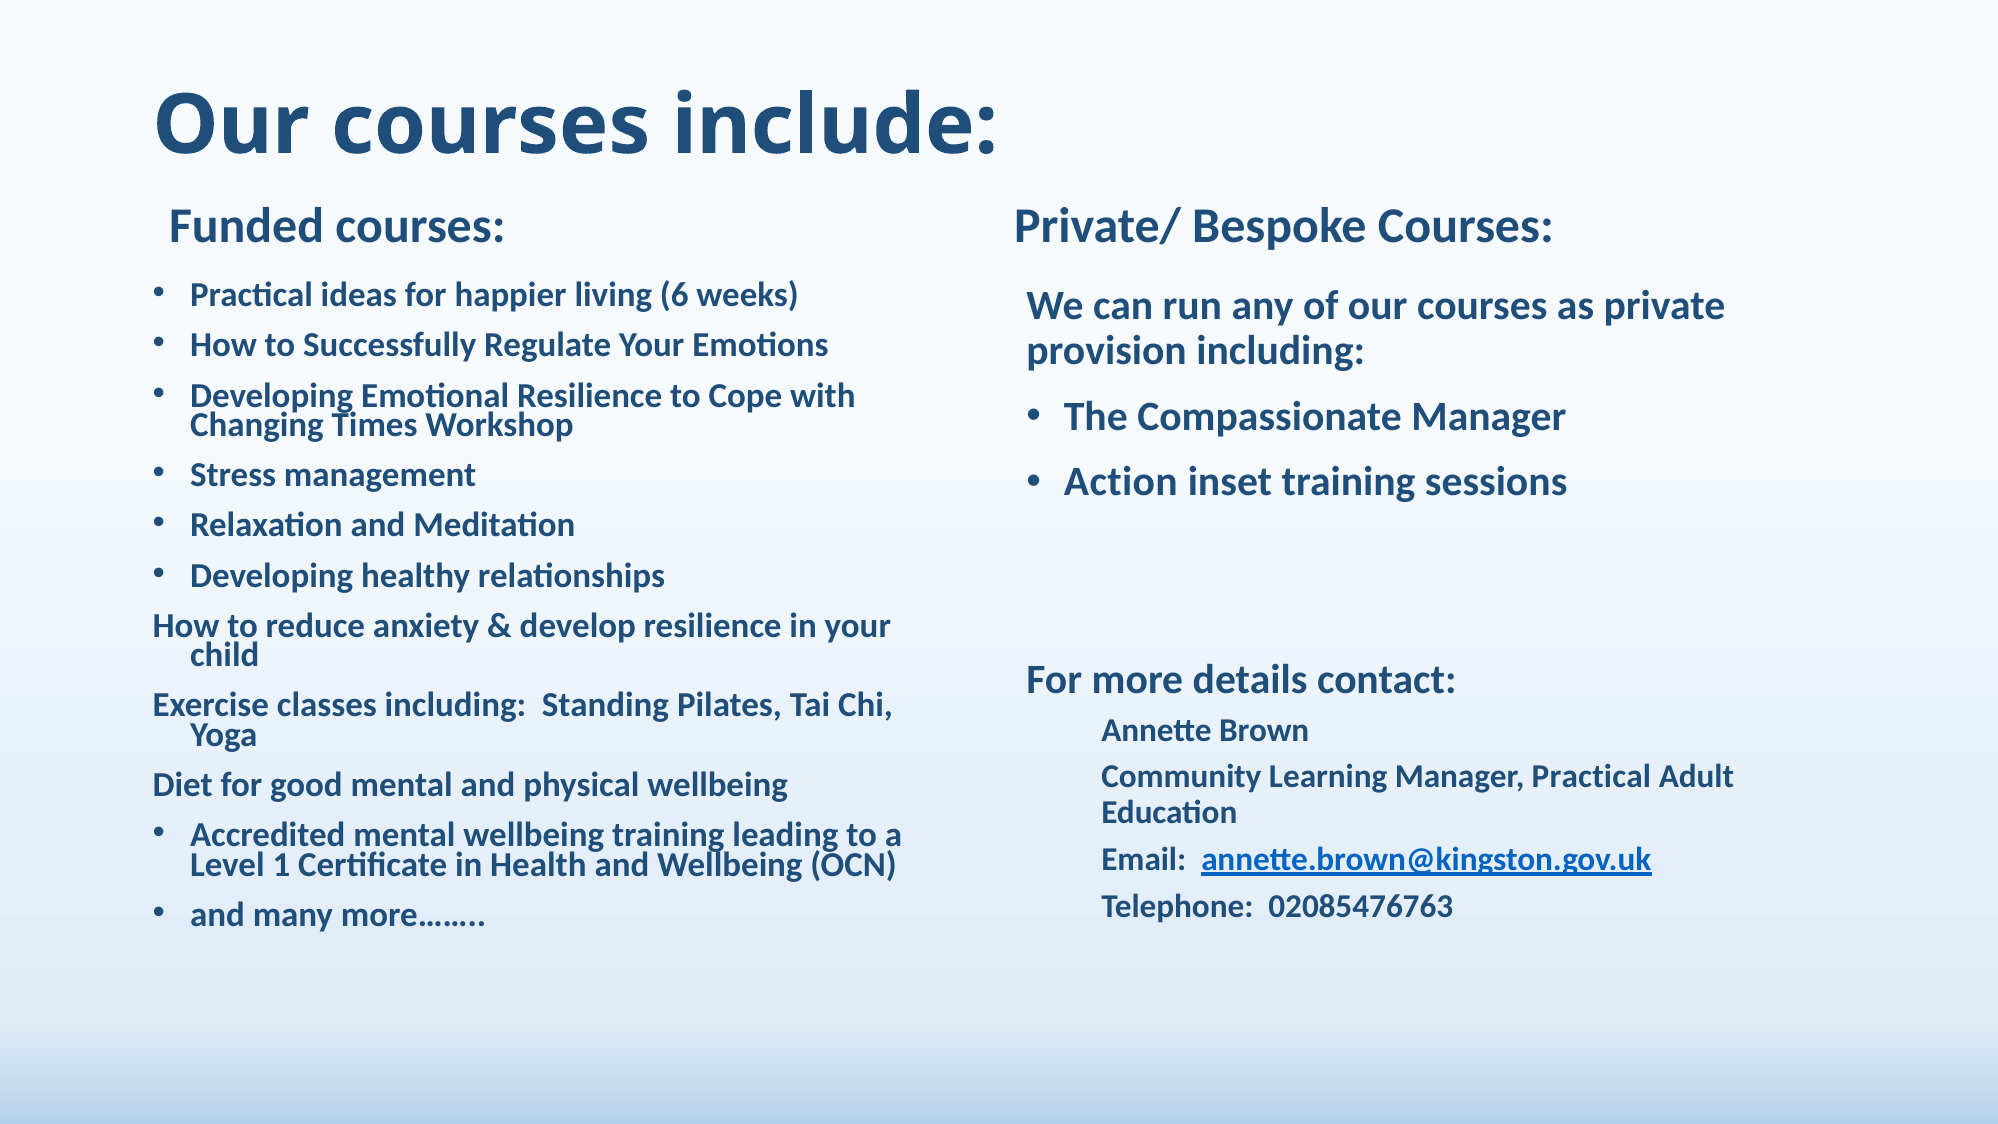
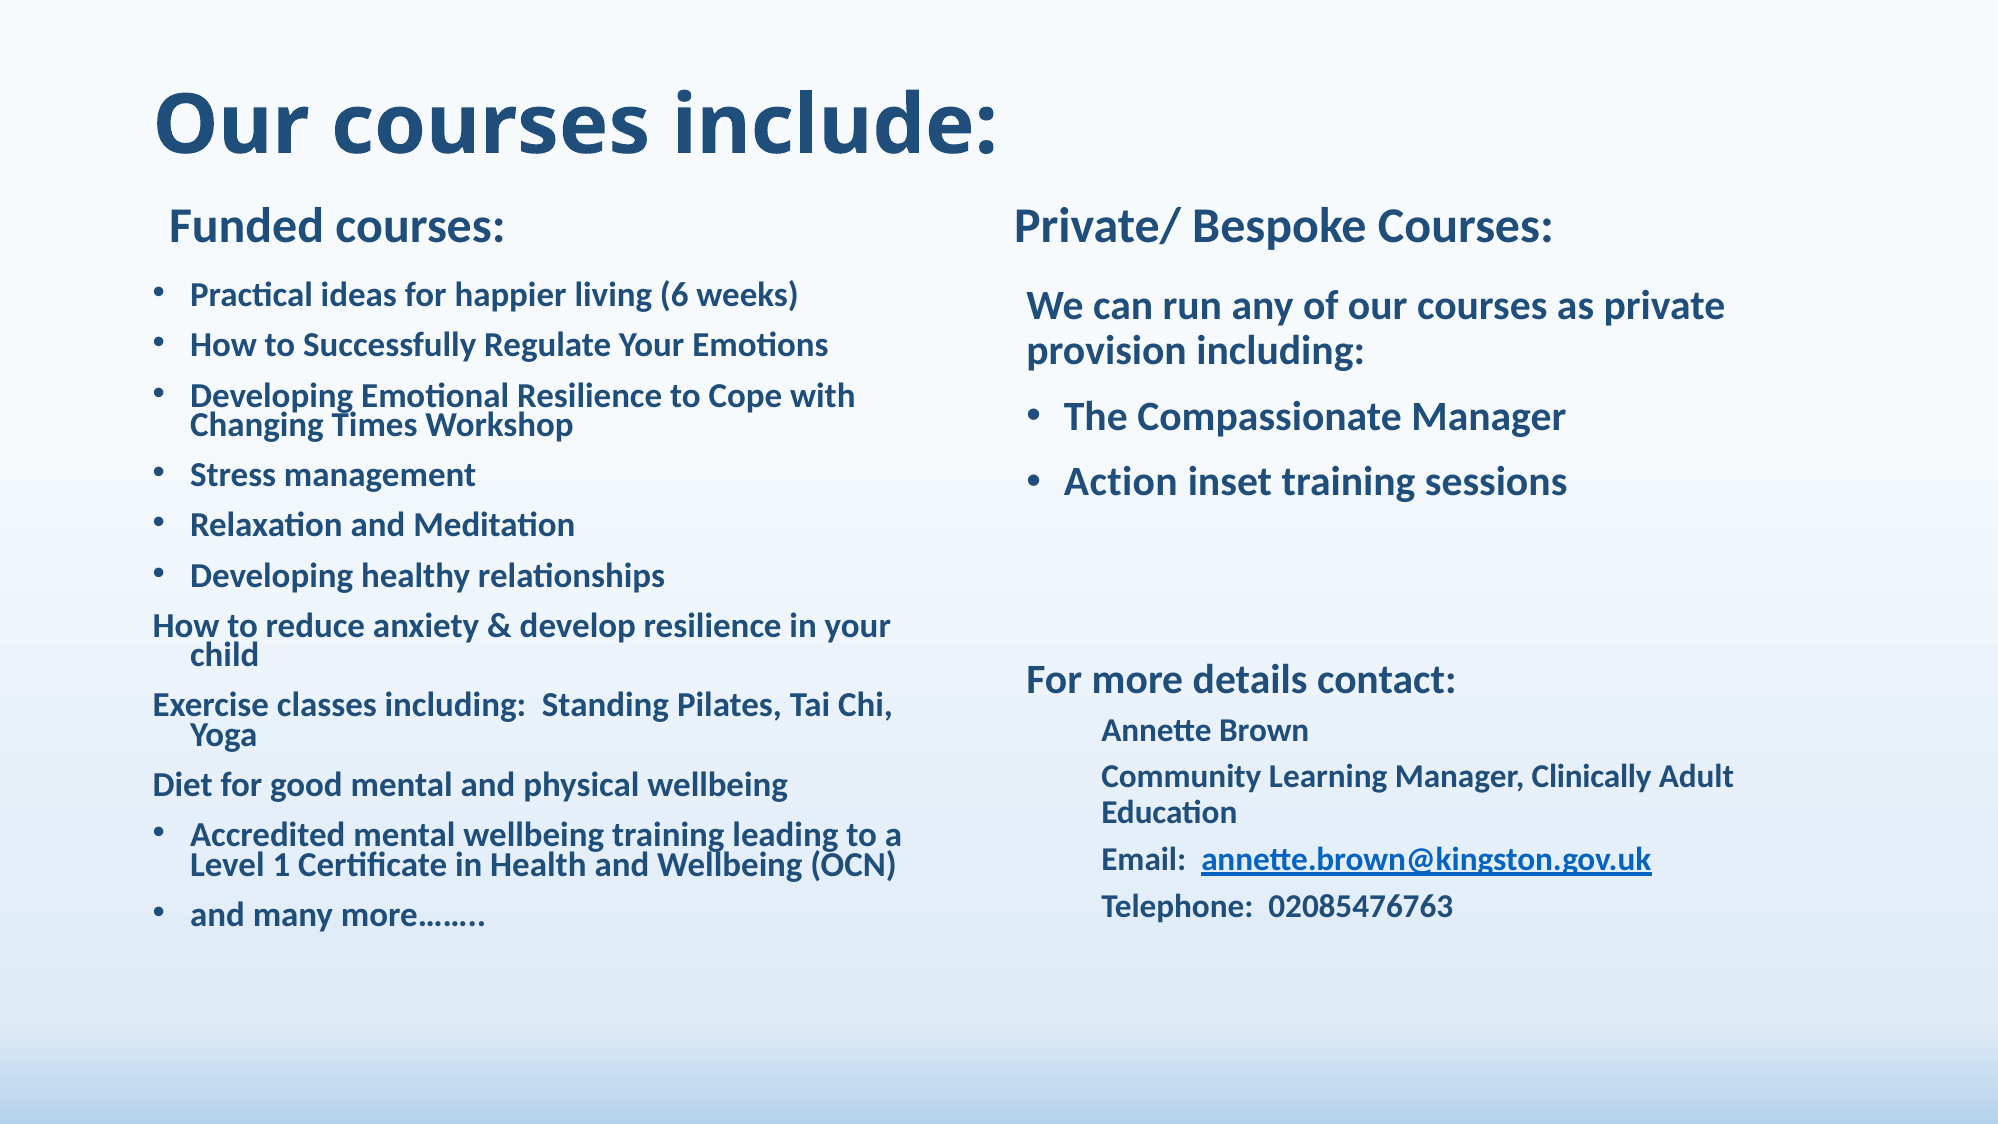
Manager Practical: Practical -> Clinically
